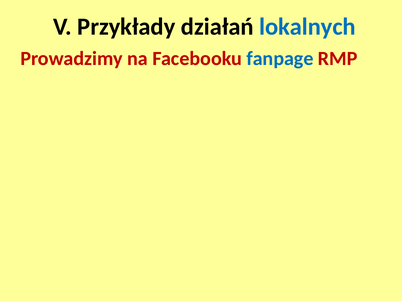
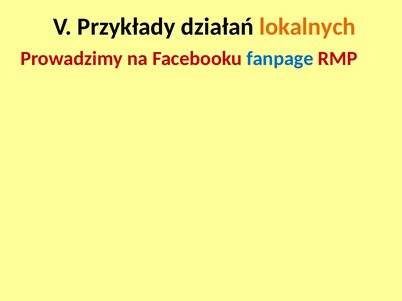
lokalnych colour: blue -> orange
